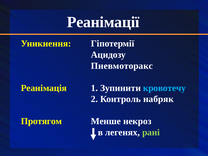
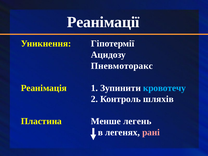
набряк: набряк -> шляхів
Протягом: Протягом -> Пластина
некроз: некроз -> легень
рані colour: light green -> pink
